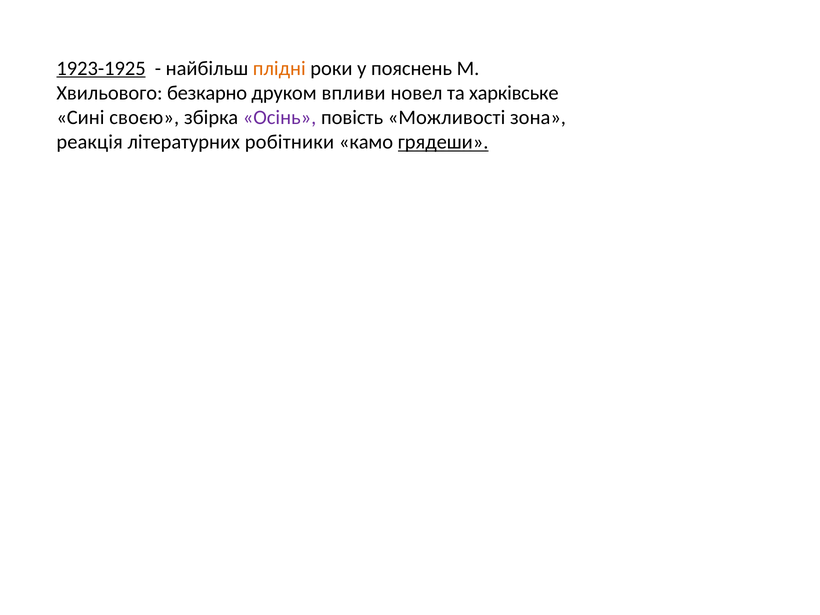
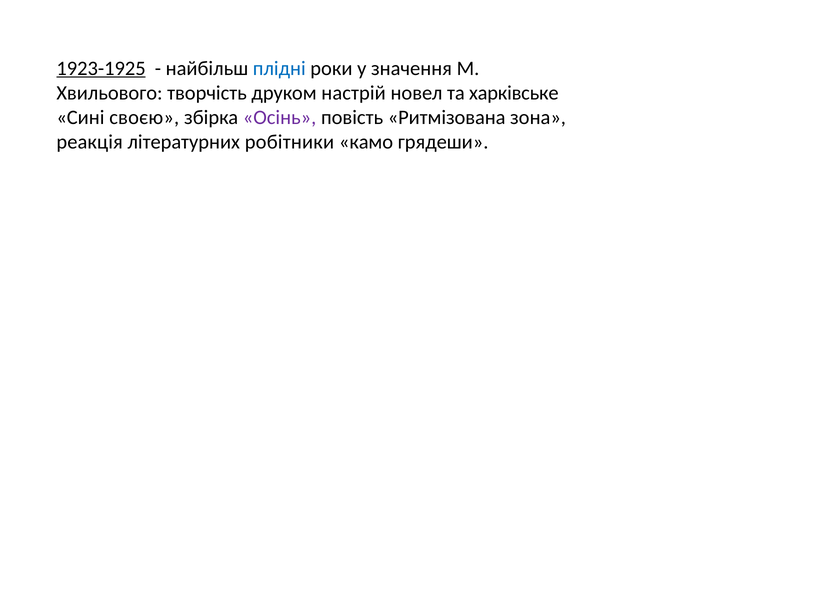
плідні colour: orange -> blue
пояснень: пояснень -> значення
безкарно: безкарно -> творчість
впливи: впливи -> настрій
Можливості: Можливості -> Ритмізована
грядеши underline: present -> none
